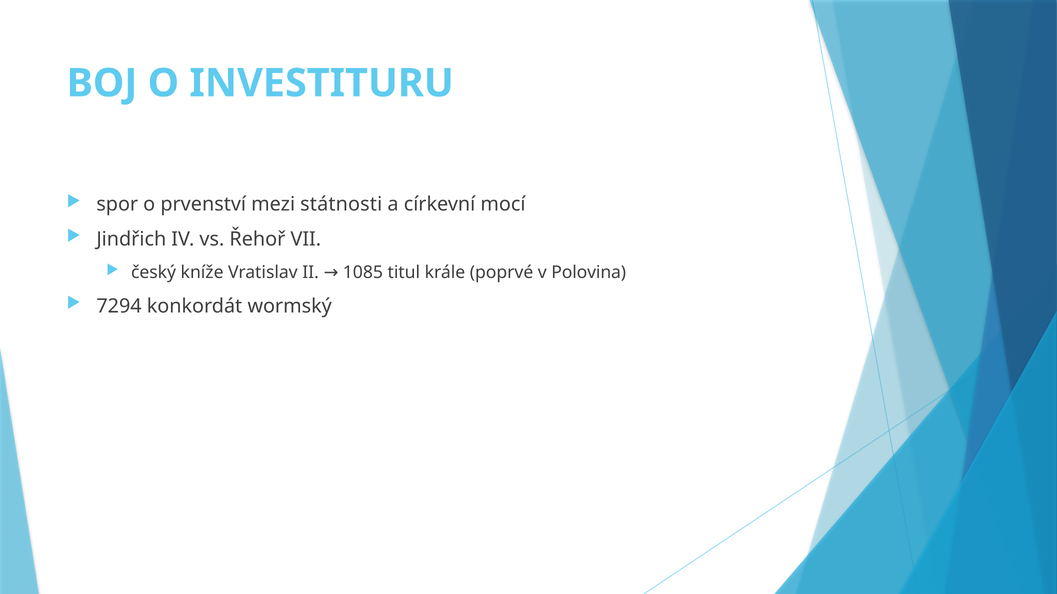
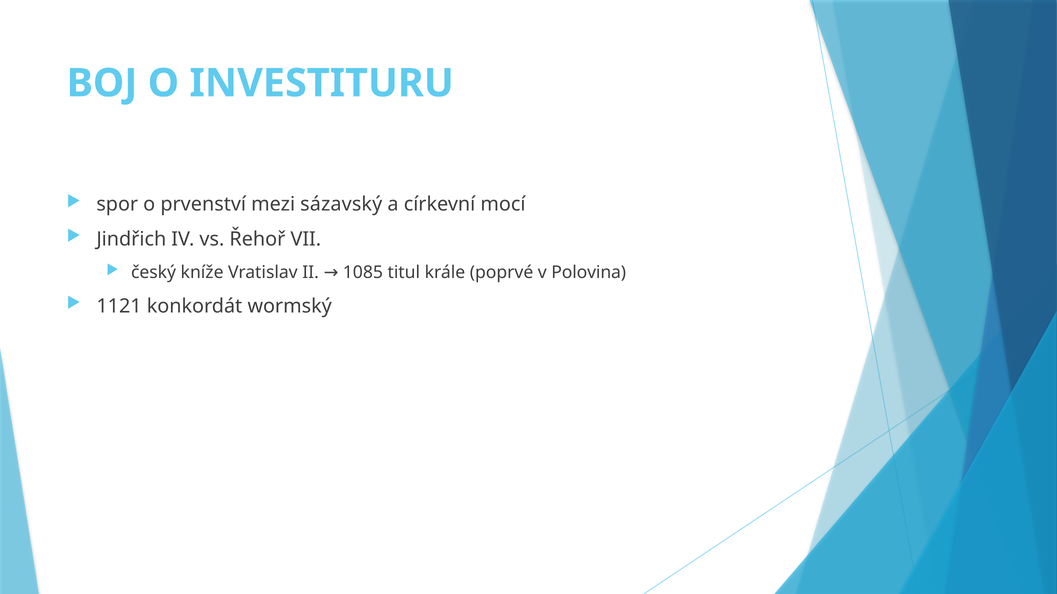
státnosti: státnosti -> sázavský
7294: 7294 -> 1121
